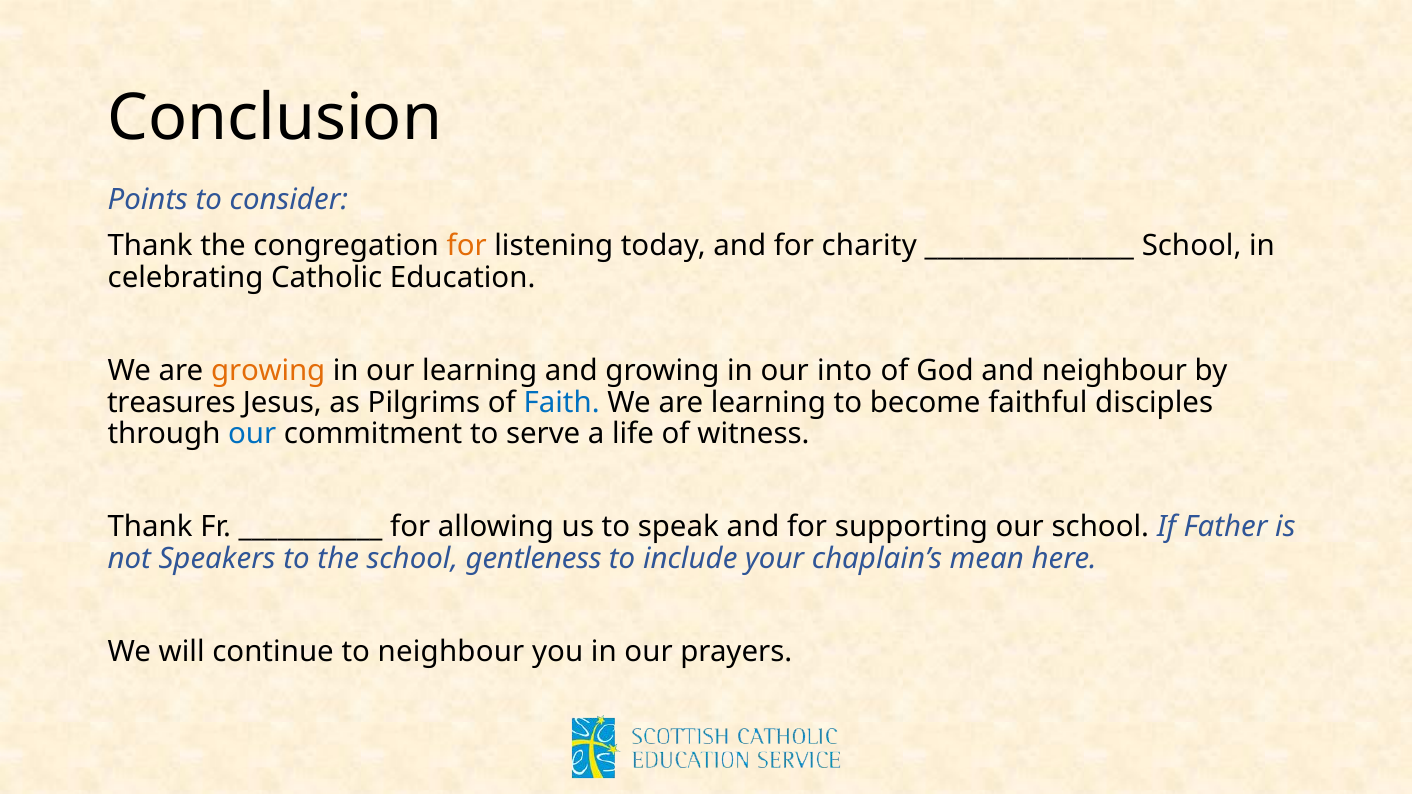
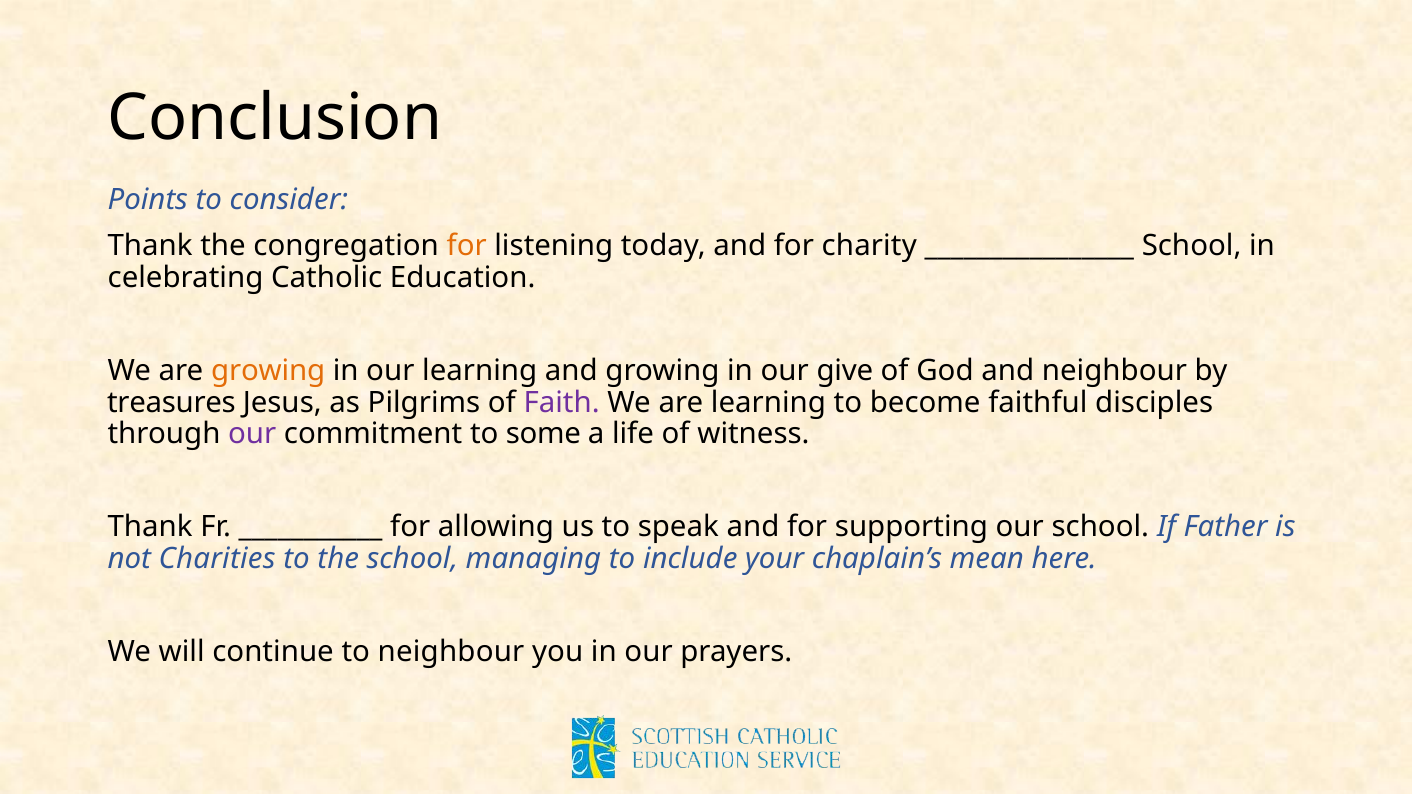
into: into -> give
Faith colour: blue -> purple
our at (252, 434) colour: blue -> purple
serve: serve -> some
Speakers: Speakers -> Charities
gentleness: gentleness -> managing
